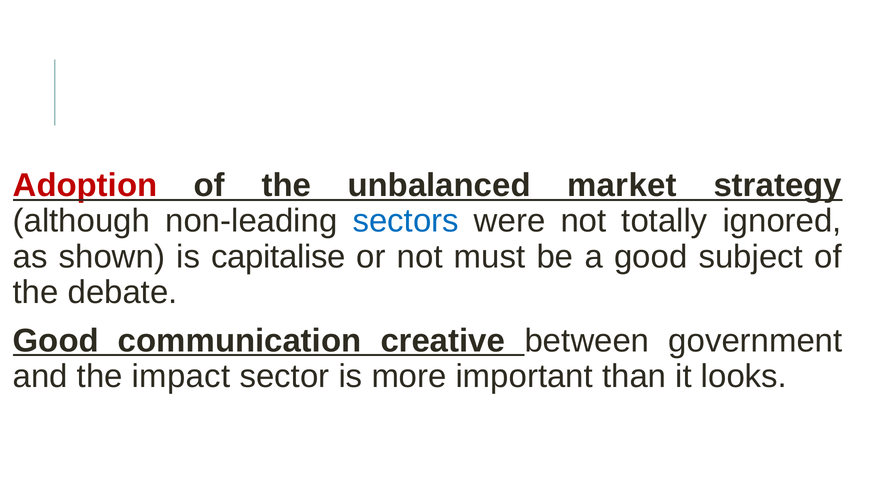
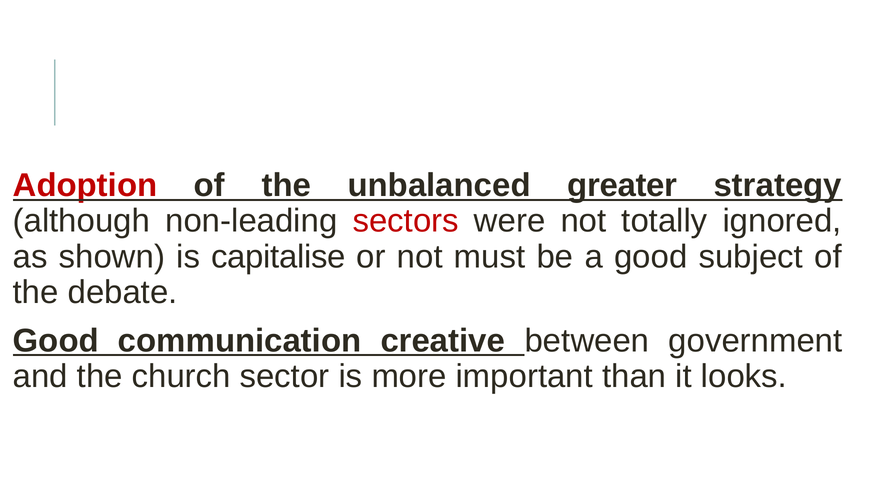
market: market -> greater
sectors colour: blue -> red
impact: impact -> church
